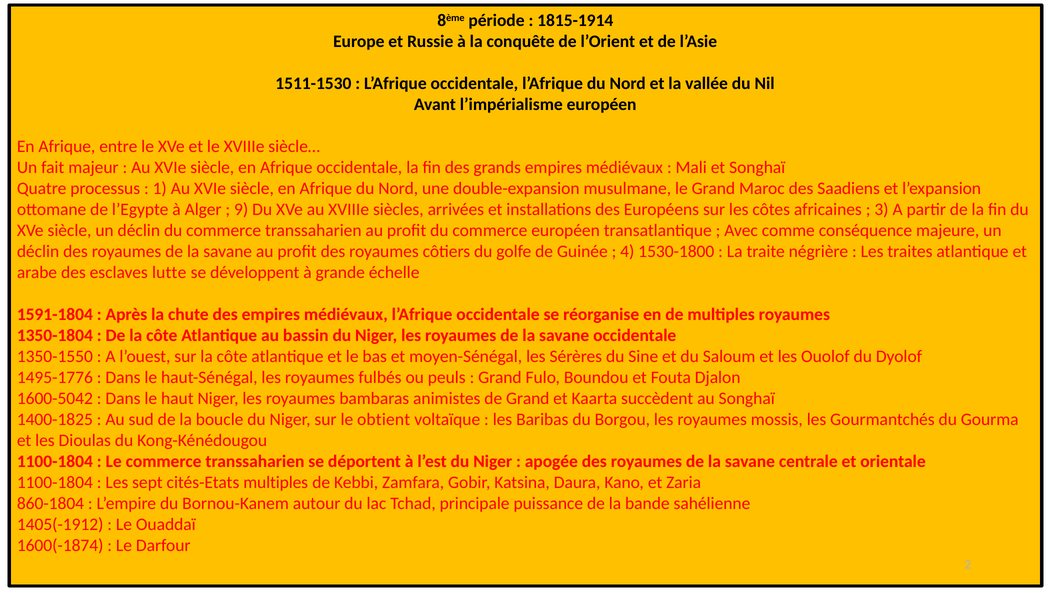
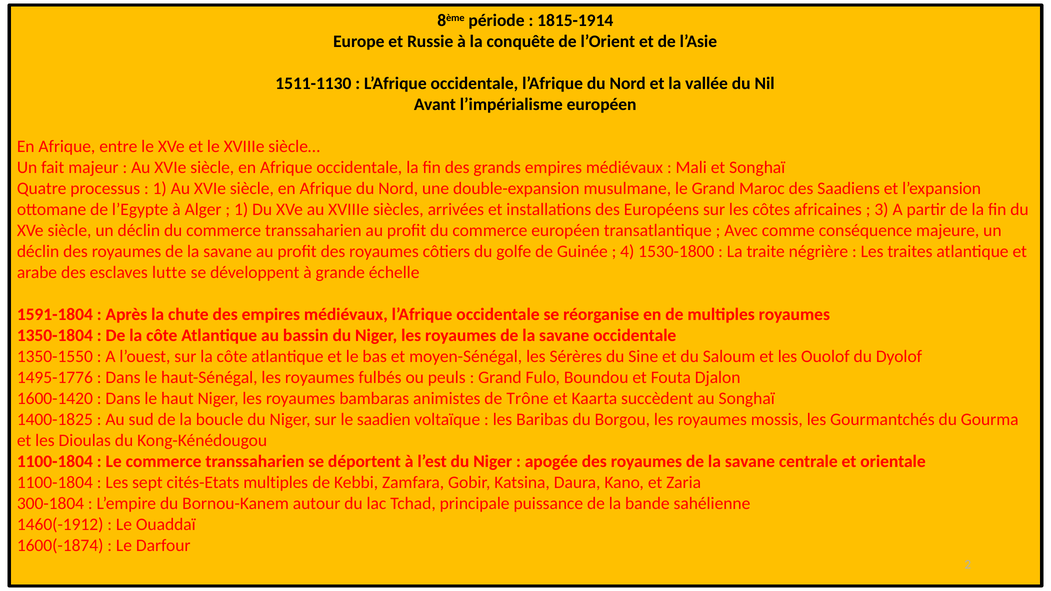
1511-1530: 1511-1530 -> 1511-1130
9 at (241, 210): 9 -> 1
1600-5042: 1600-5042 -> 1600-1420
de Grand: Grand -> Trône
obtient: obtient -> saadien
860-1804: 860-1804 -> 300-1804
1405(-1912: 1405(-1912 -> 1460(-1912
